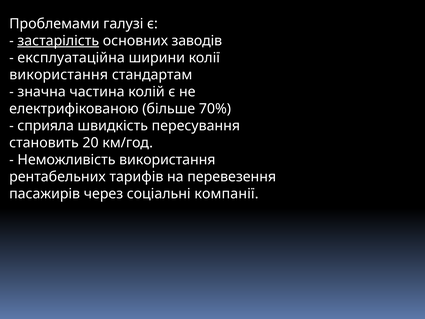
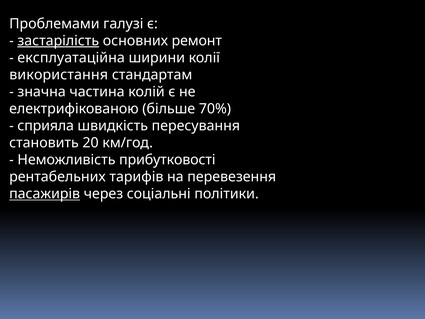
заводів: заводів -> ремонт
Неможливість використання: використання -> прибутковості
пасажирів underline: none -> present
компанії: компанії -> політики
